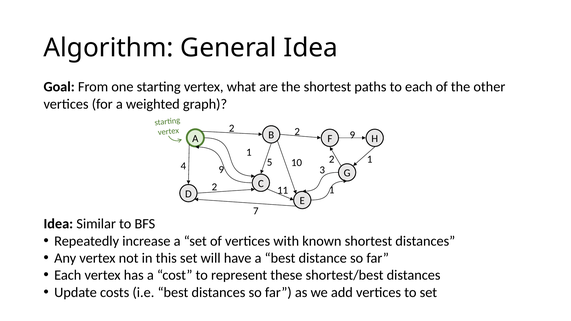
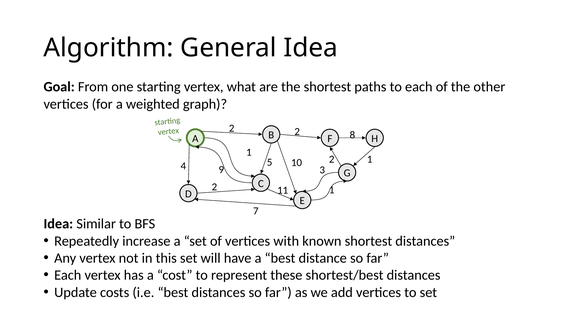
2 9: 9 -> 8
